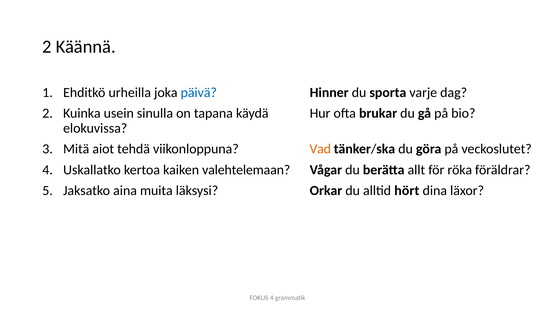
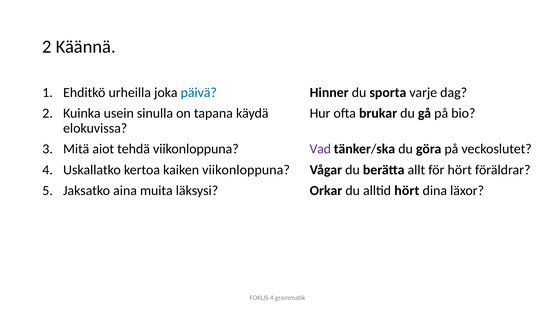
Vad colour: orange -> purple
kaiken valehtelemaan: valehtelemaan -> viikonloppuna
för röka: röka -> hört
